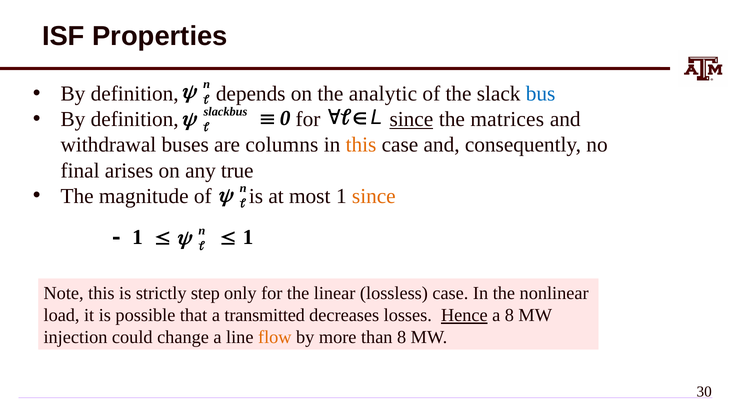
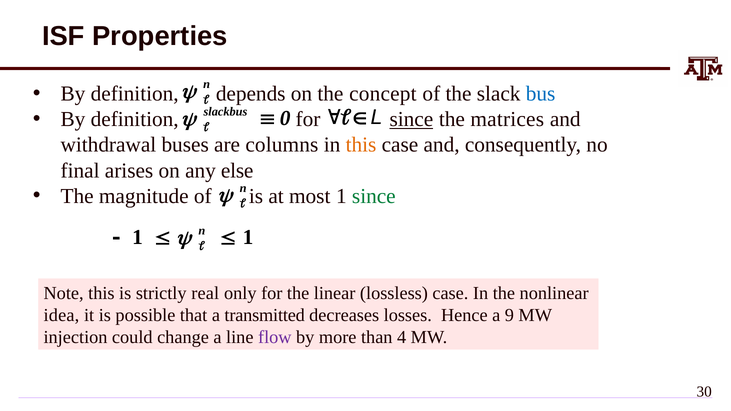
analytic: analytic -> concept
true: true -> else
since at (374, 196) colour: orange -> green
step: step -> real
load: load -> idea
Hence underline: present -> none
a 8: 8 -> 9
flow colour: orange -> purple
than 8: 8 -> 4
